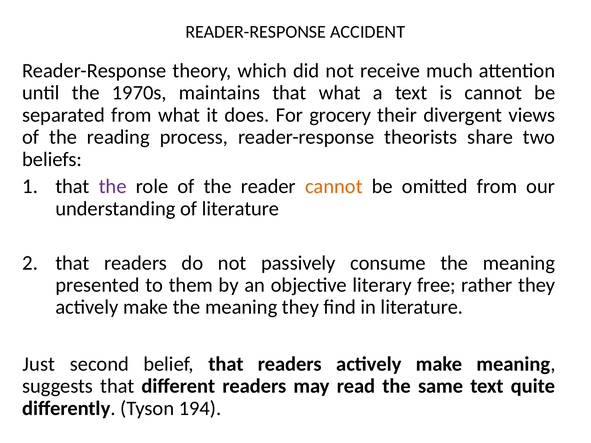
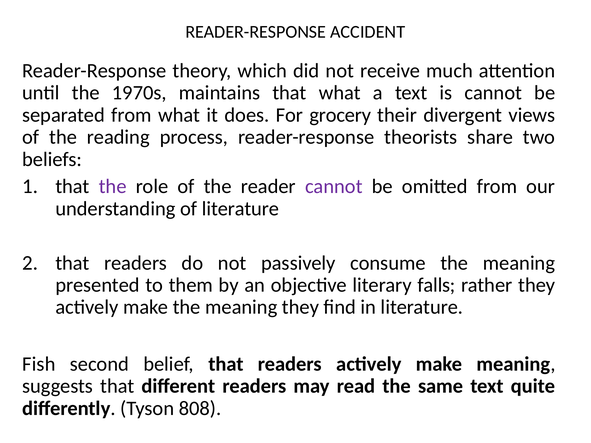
cannot at (334, 187) colour: orange -> purple
free: free -> falls
Just: Just -> Fish
194: 194 -> 808
